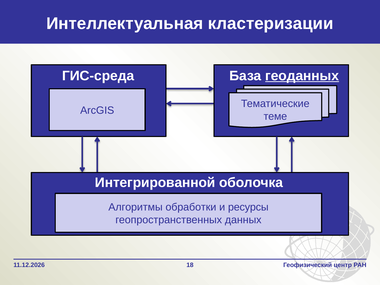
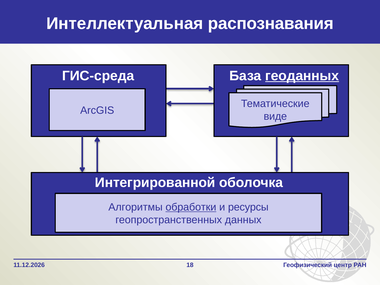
кластеризации: кластеризации -> распознавания
теме: теме -> виде
обработки underline: none -> present
